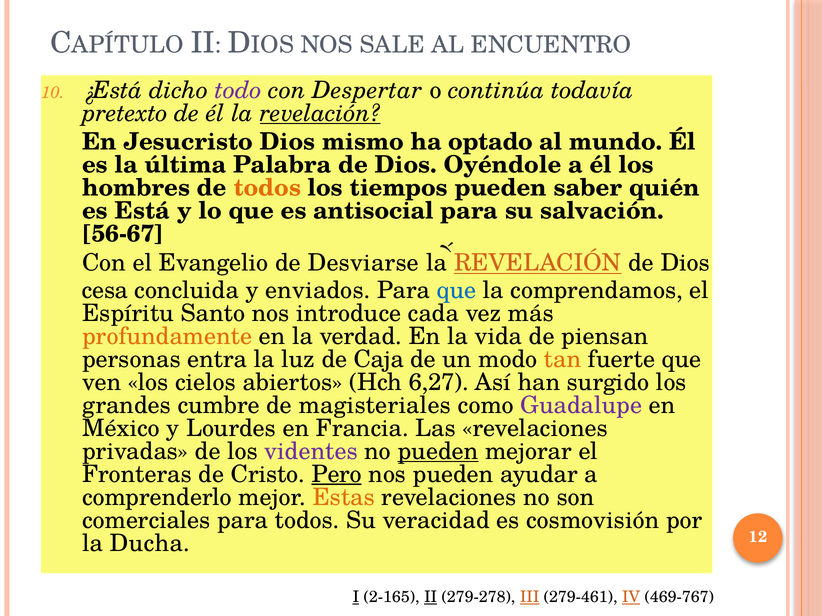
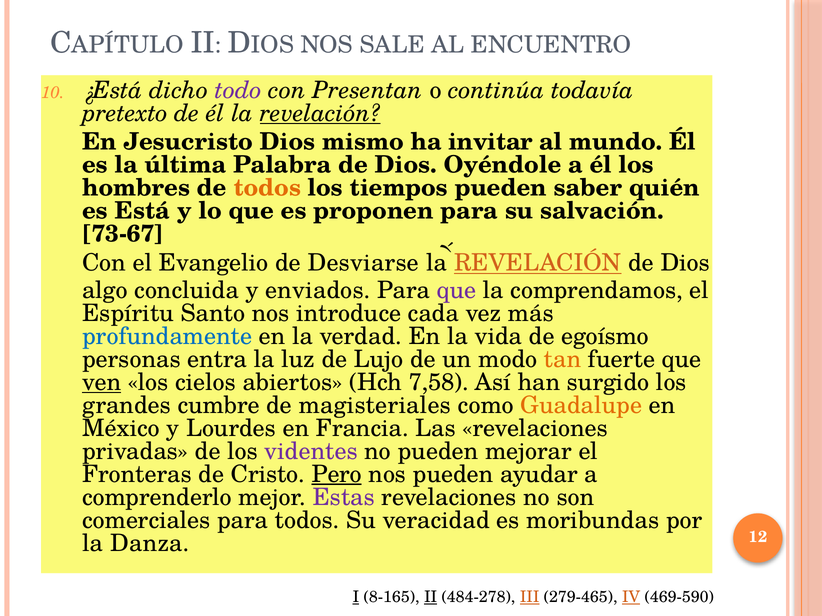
Despertar: Despertar -> Presentan
optado: optado -> invitar
antisocial: antisocial -> proponen
56-67: 56-67 -> 73-67
cesa: cesa -> algo
que at (456, 290) colour: blue -> purple
profundamente colour: orange -> blue
piensan: piensan -> egoísmo
Caja: Caja -> Lujo
ven underline: none -> present
6,27: 6,27 -> 7,58
Guadalupe colour: purple -> orange
pueden at (438, 452) underline: present -> none
Estas colour: orange -> purple
cosmovisión: cosmovisión -> moribundas
Ducha: Ducha -> Danza
2-165: 2-165 -> 8-165
279-278: 279-278 -> 484-278
279-461: 279-461 -> 279-465
469-767: 469-767 -> 469-590
